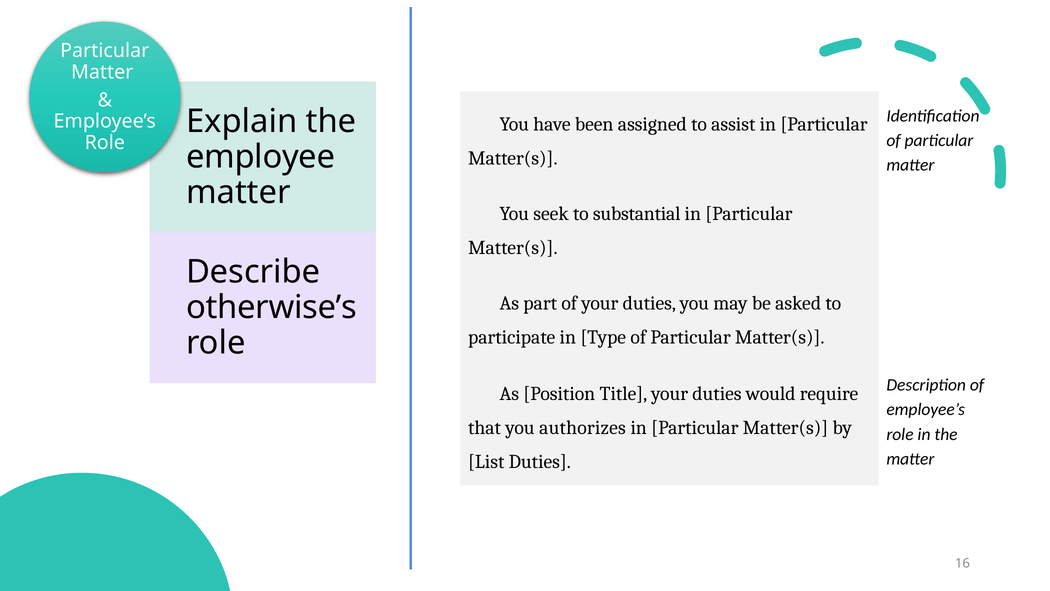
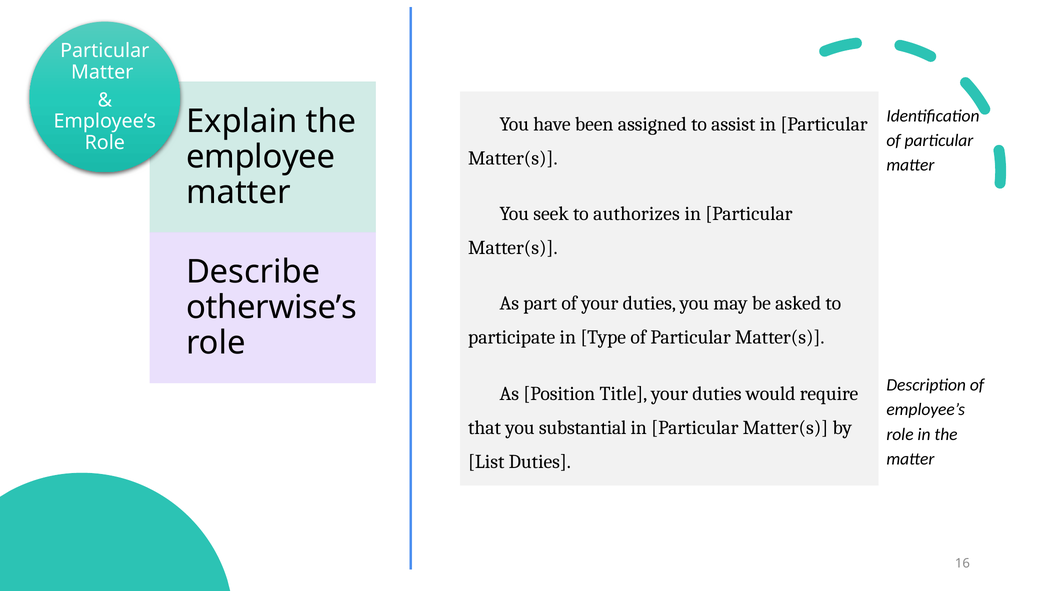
substantial: substantial -> authorizes
authorizes: authorizes -> substantial
